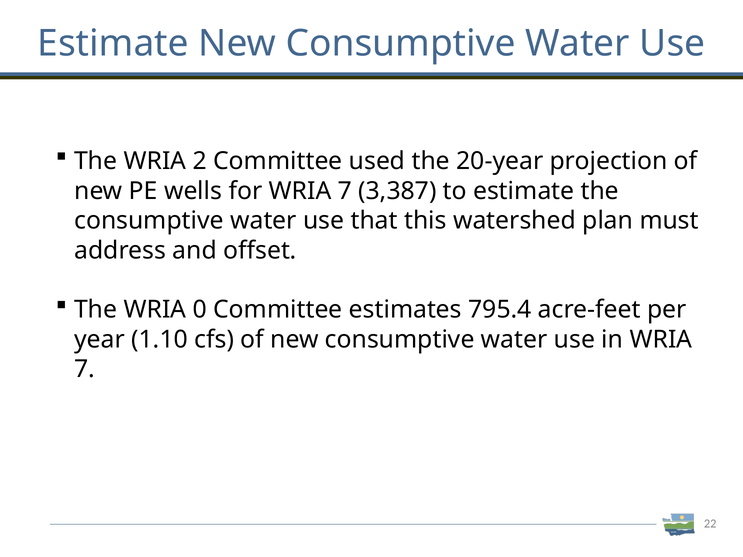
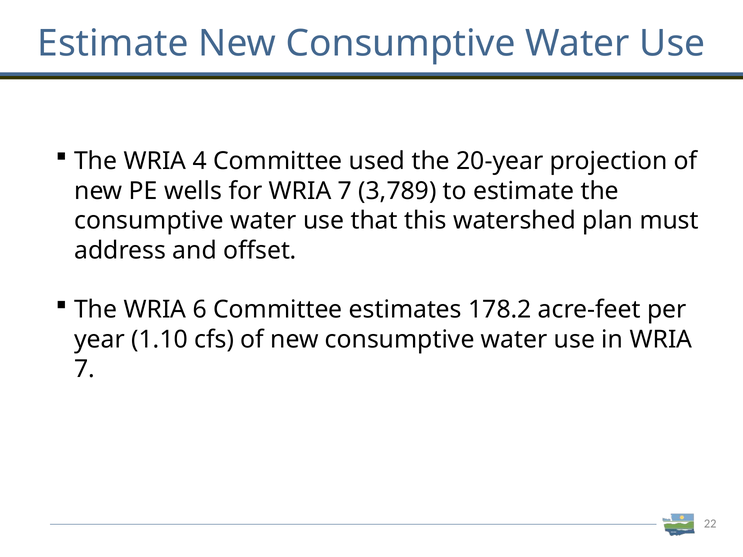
2: 2 -> 4
3,387: 3,387 -> 3,789
0: 0 -> 6
795.4: 795.4 -> 178.2
